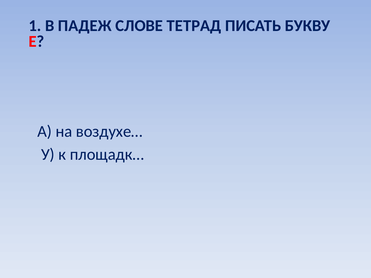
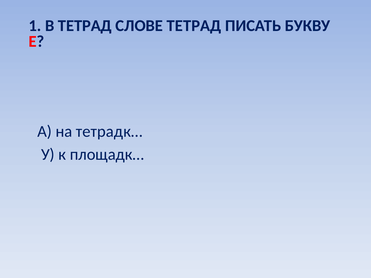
В ПАДЕЖ: ПАДЕЖ -> ТЕТРАД
воздухе…: воздухе… -> тетрадк…
